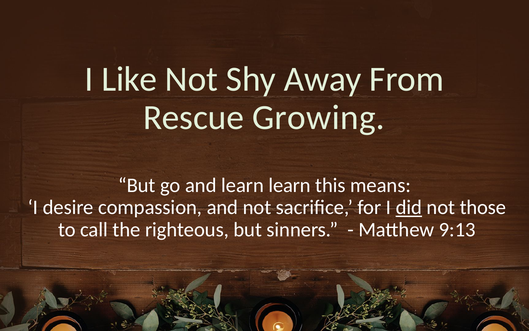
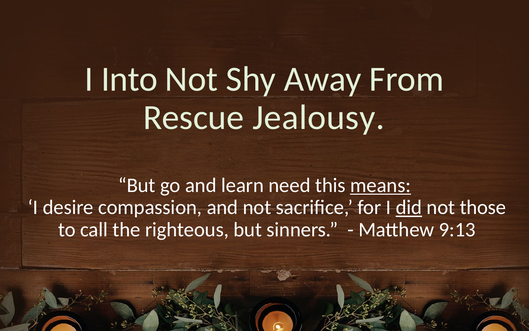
Like: Like -> Into
Growing: Growing -> Jealousy
learn learn: learn -> need
means underline: none -> present
